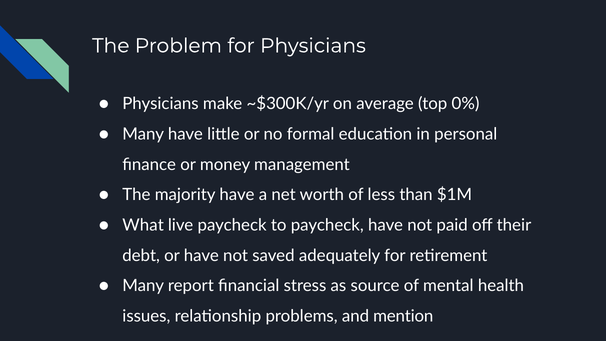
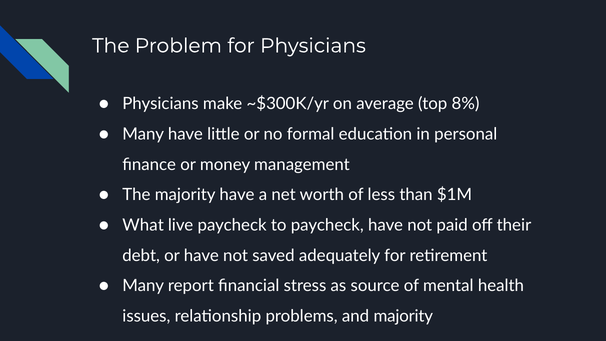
0%: 0% -> 8%
and mention: mention -> majority
